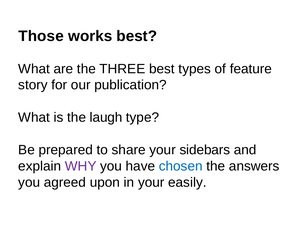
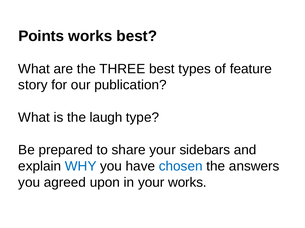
Those: Those -> Points
WHY colour: purple -> blue
your easily: easily -> works
